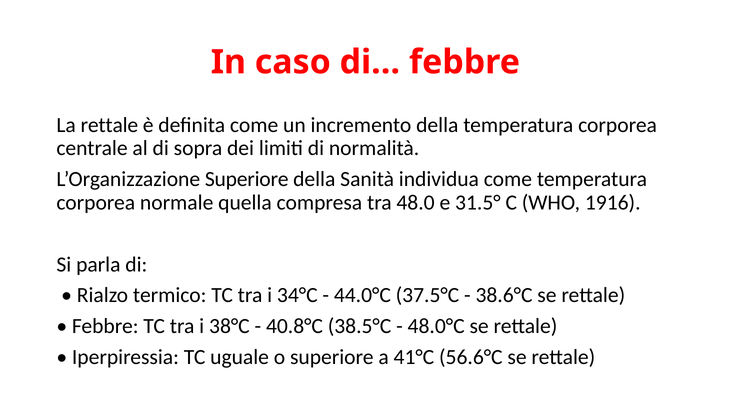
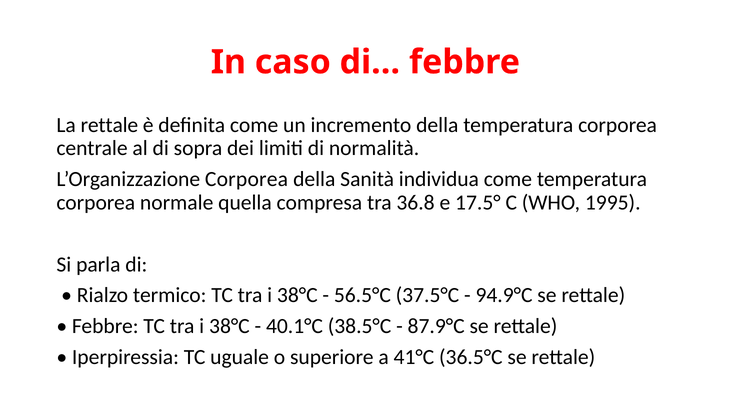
L’Organizzazione Superiore: Superiore -> Corporea
48.0: 48.0 -> 36.8
31.5°: 31.5° -> 17.5°
1916: 1916 -> 1995
34°C at (297, 296): 34°C -> 38°C
44.0°C: 44.0°C -> 56.5°C
38.6°C: 38.6°C -> 94.9°C
40.8°C: 40.8°C -> 40.1°C
48.0°C: 48.0°C -> 87.9°C
56.6°C: 56.6°C -> 36.5°C
